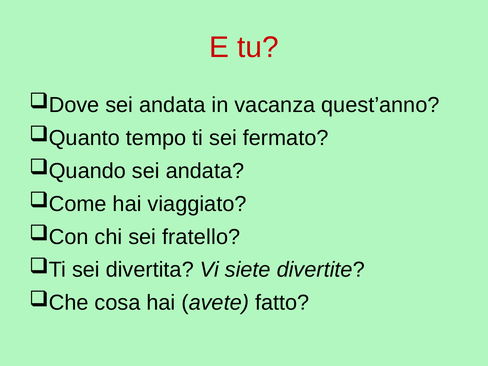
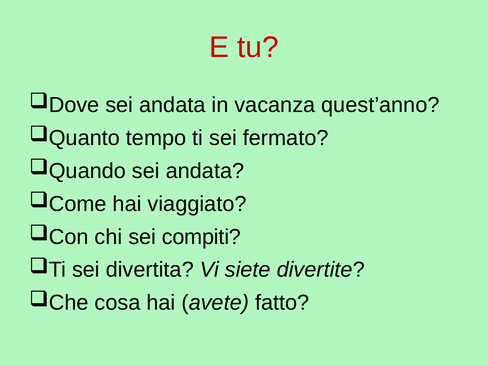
fratello: fratello -> compiti
